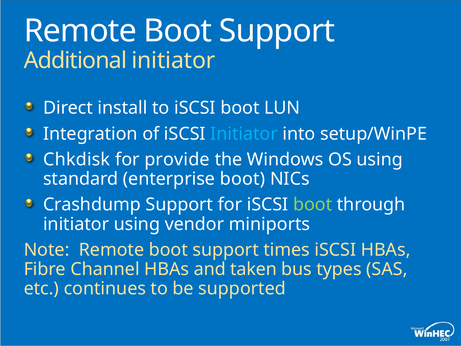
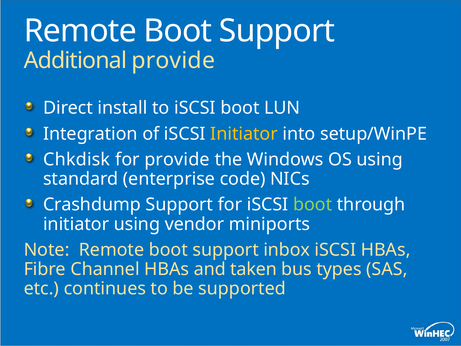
Additional initiator: initiator -> provide
Initiator at (244, 134) colour: light blue -> yellow
enterprise boot: boot -> code
times: times -> inbox
